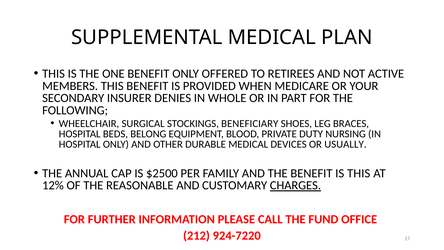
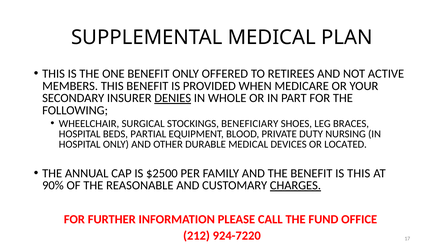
DENIES underline: none -> present
BELONG: BELONG -> PARTIAL
USUALLY: USUALLY -> LOCATED
12%: 12% -> 90%
